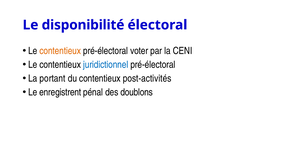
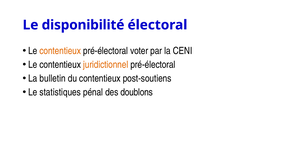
juridictionnel colour: blue -> orange
portant: portant -> bulletin
post-activités: post-activités -> post-soutiens
enregistrent: enregistrent -> statistiques
